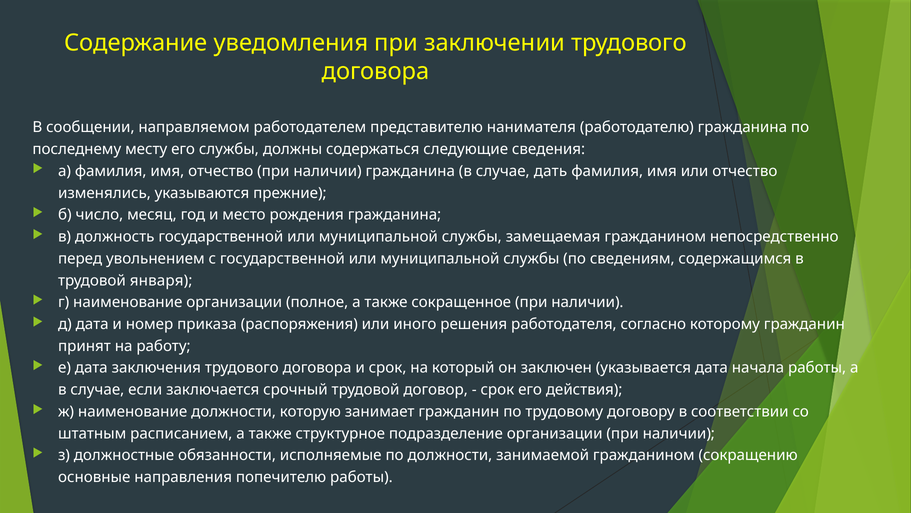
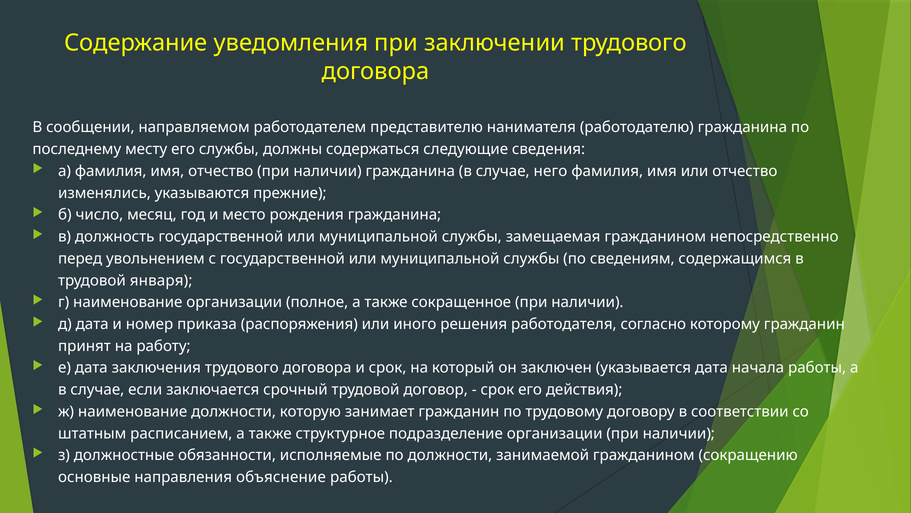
дать: дать -> него
попечителю: попечителю -> объяснение
